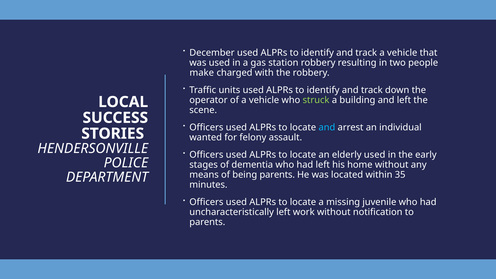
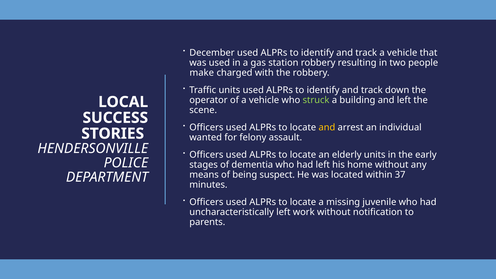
and at (327, 127) colour: light blue -> yellow
elderly used: used -> units
being parents: parents -> suspect
35: 35 -> 37
